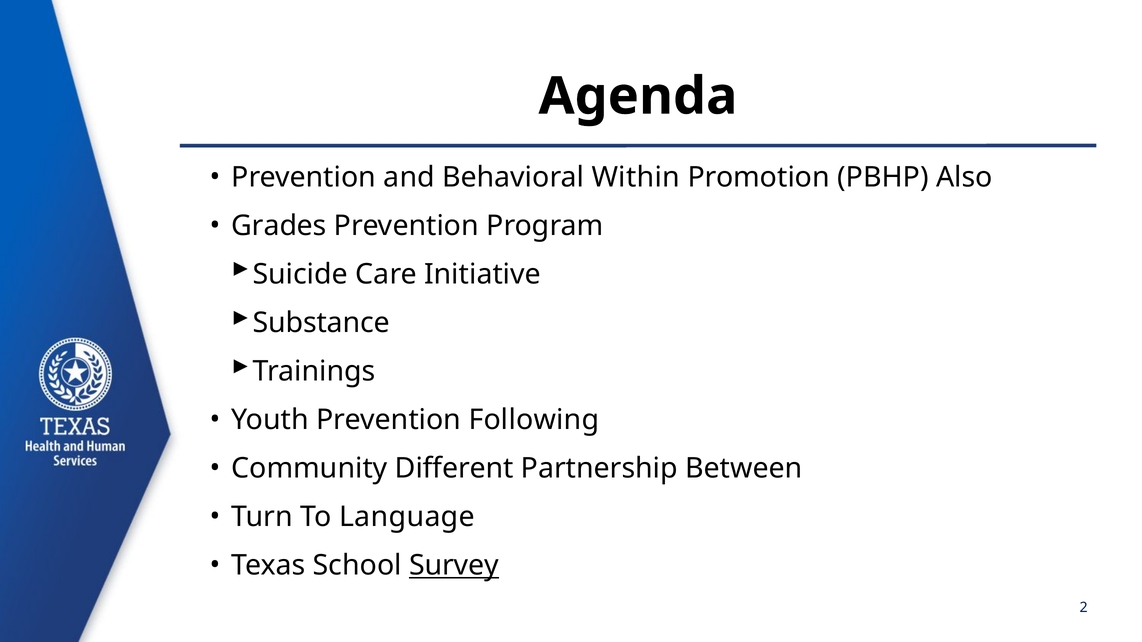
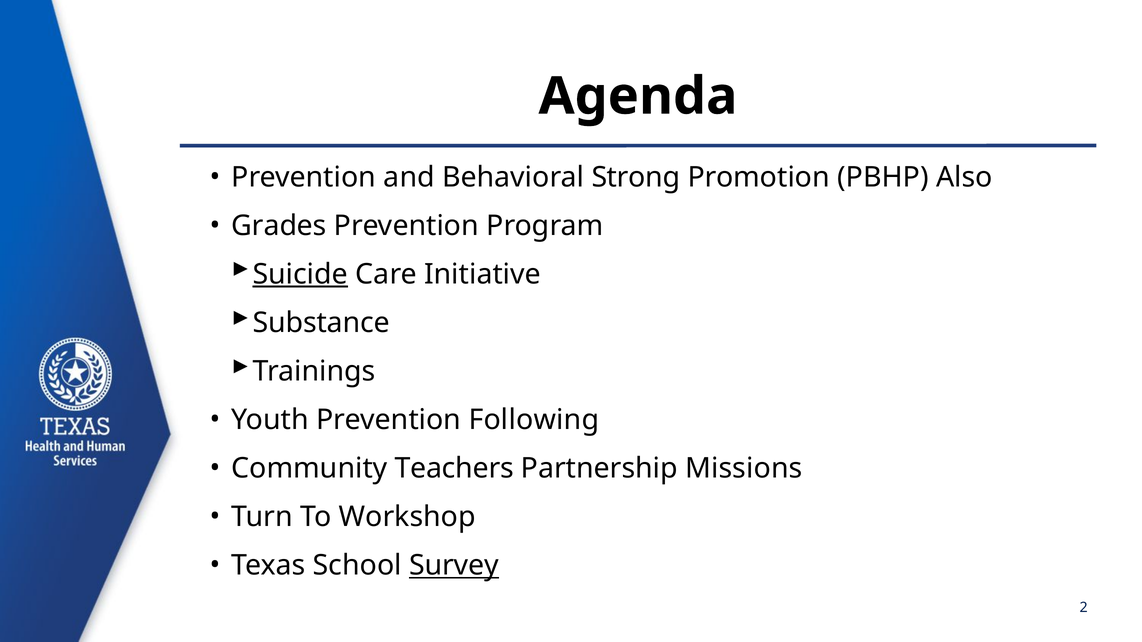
Within: Within -> Strong
Suicide underline: none -> present
Different: Different -> Teachers
Between: Between -> Missions
Language: Language -> Workshop
